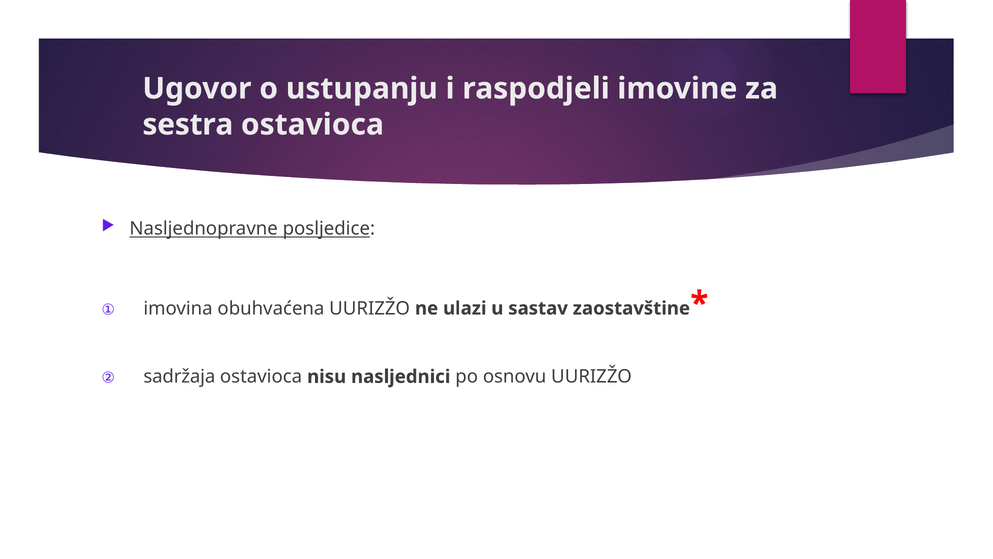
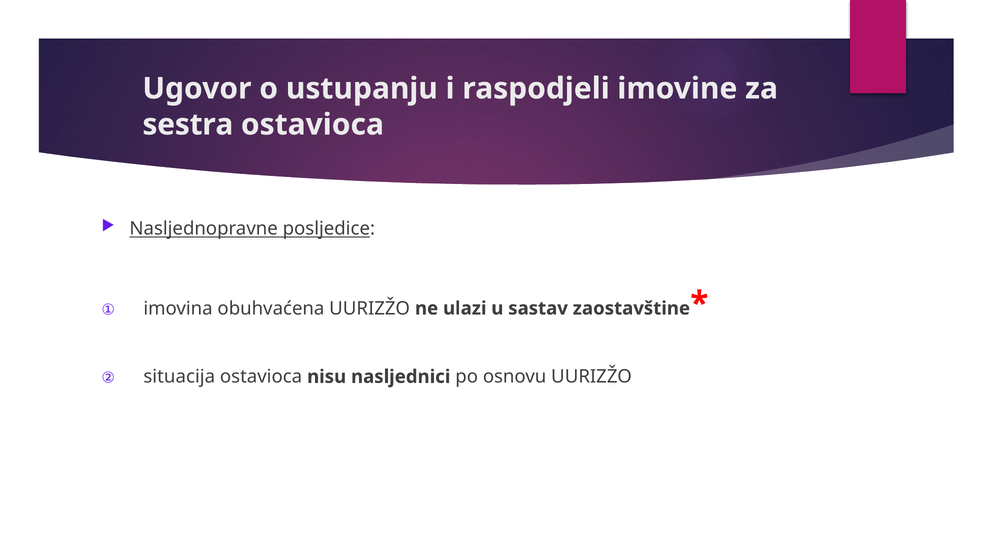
sadržaja: sadržaja -> situacija
